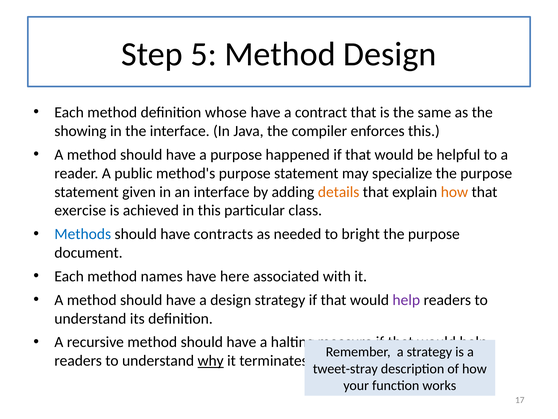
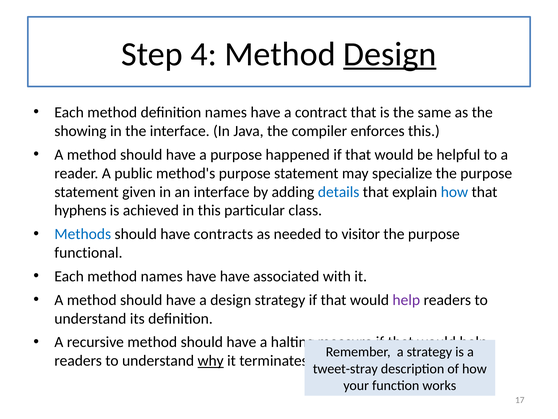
5: 5 -> 4
Design at (390, 54) underline: none -> present
definition whose: whose -> names
details colour: orange -> blue
how at (454, 192) colour: orange -> blue
exercise: exercise -> hyphens
bright: bright -> visitor
document: document -> functional
have here: here -> have
